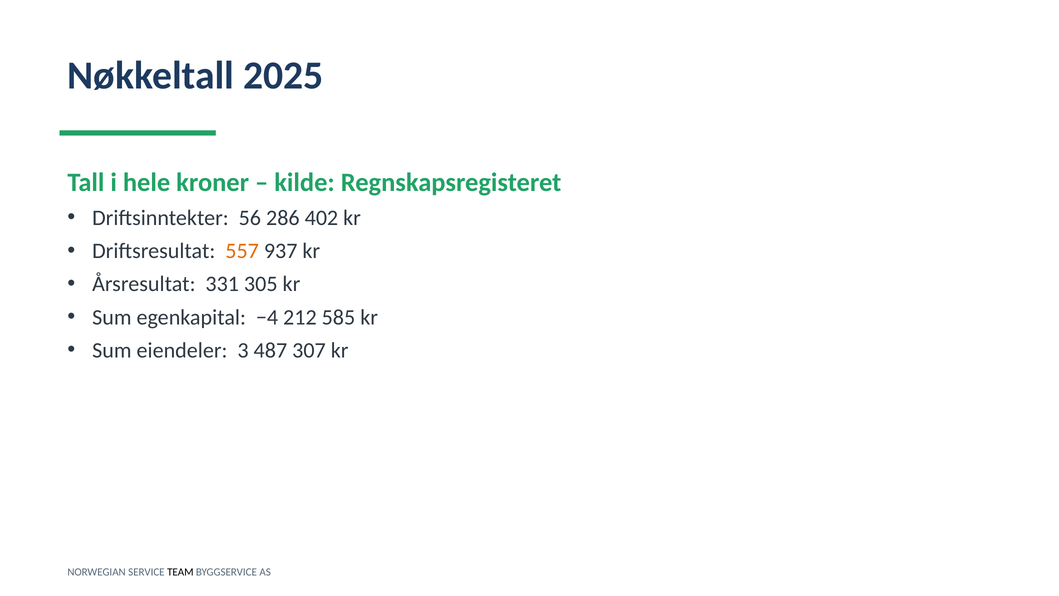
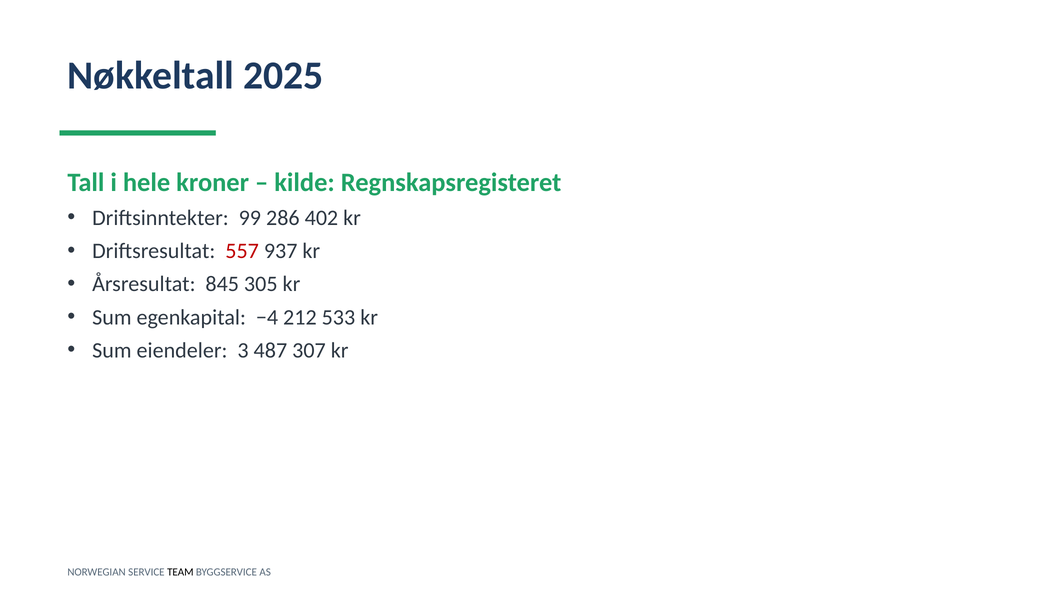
56: 56 -> 99
557 colour: orange -> red
331: 331 -> 845
585: 585 -> 533
